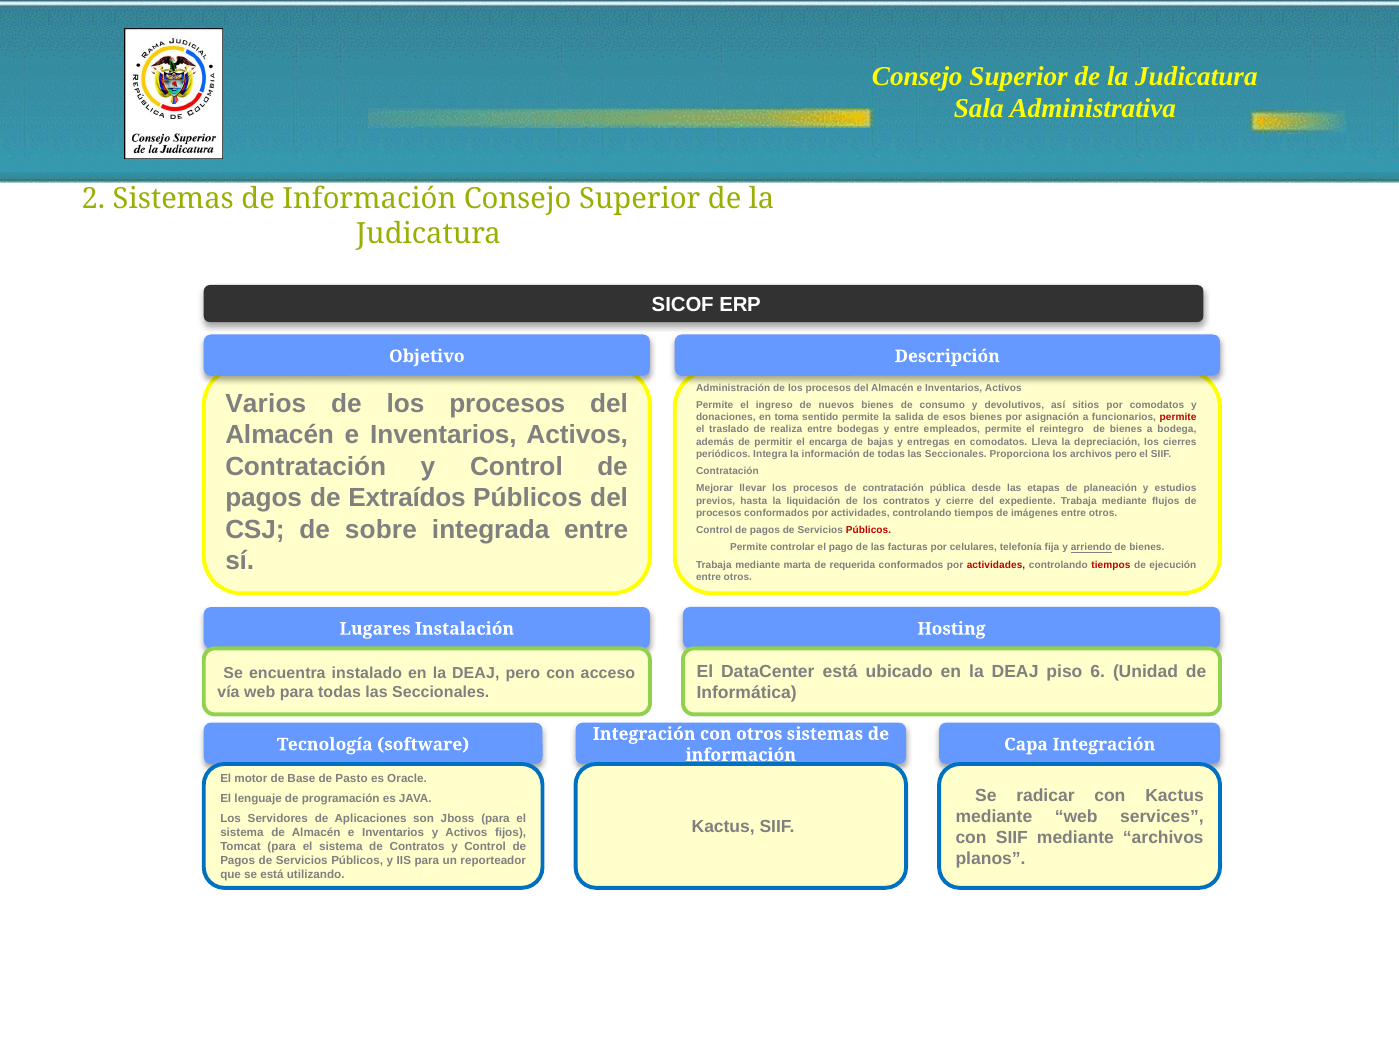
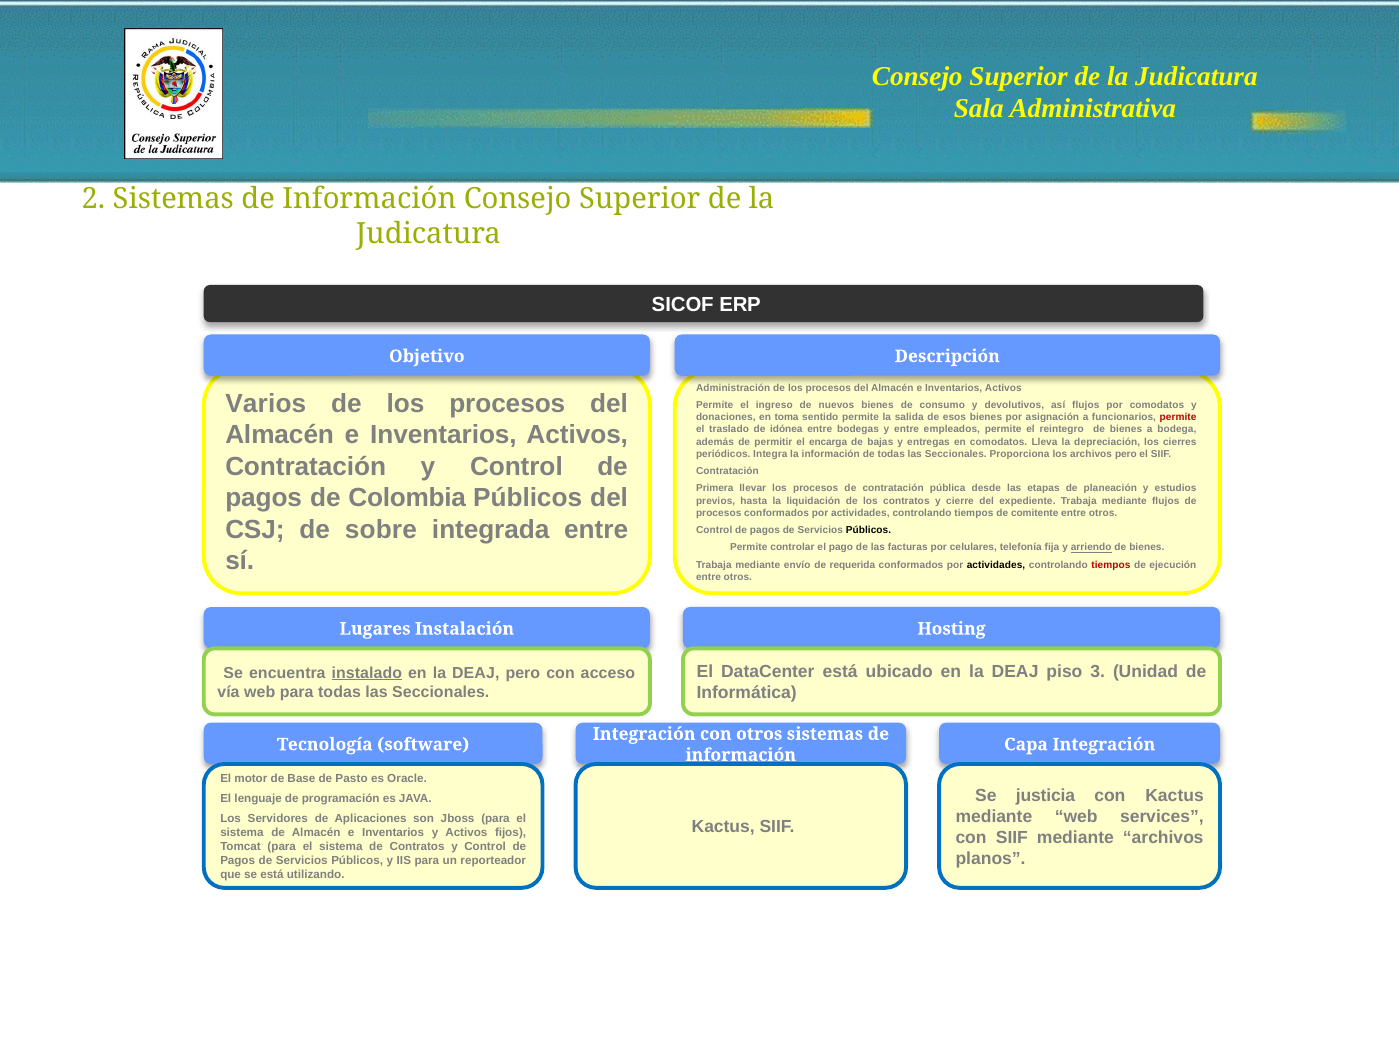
así sitios: sitios -> flujos
realiza: realiza -> idónea
Mejorar: Mejorar -> Primera
Extraídos: Extraídos -> Colombia
imágenes: imágenes -> comitente
Públicos at (869, 530) colour: red -> black
marta: marta -> envío
actividades at (996, 565) colour: red -> black
6: 6 -> 3
instalado underline: none -> present
radicar: radicar -> justicia
